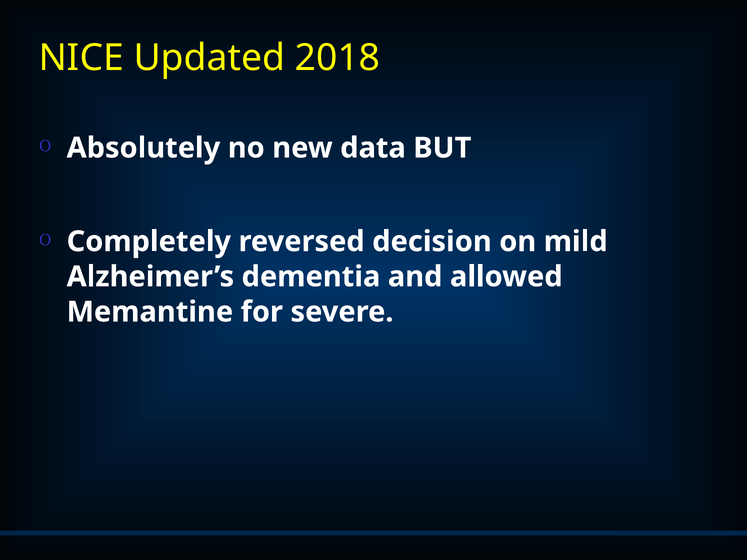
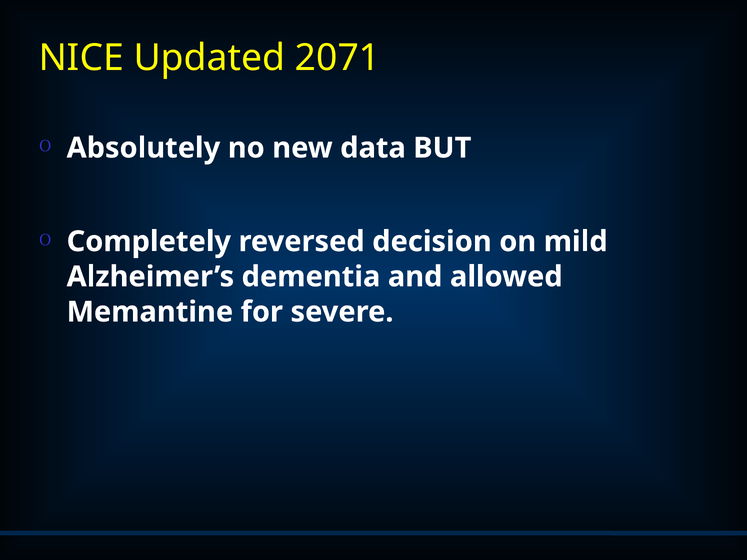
2018: 2018 -> 2071
